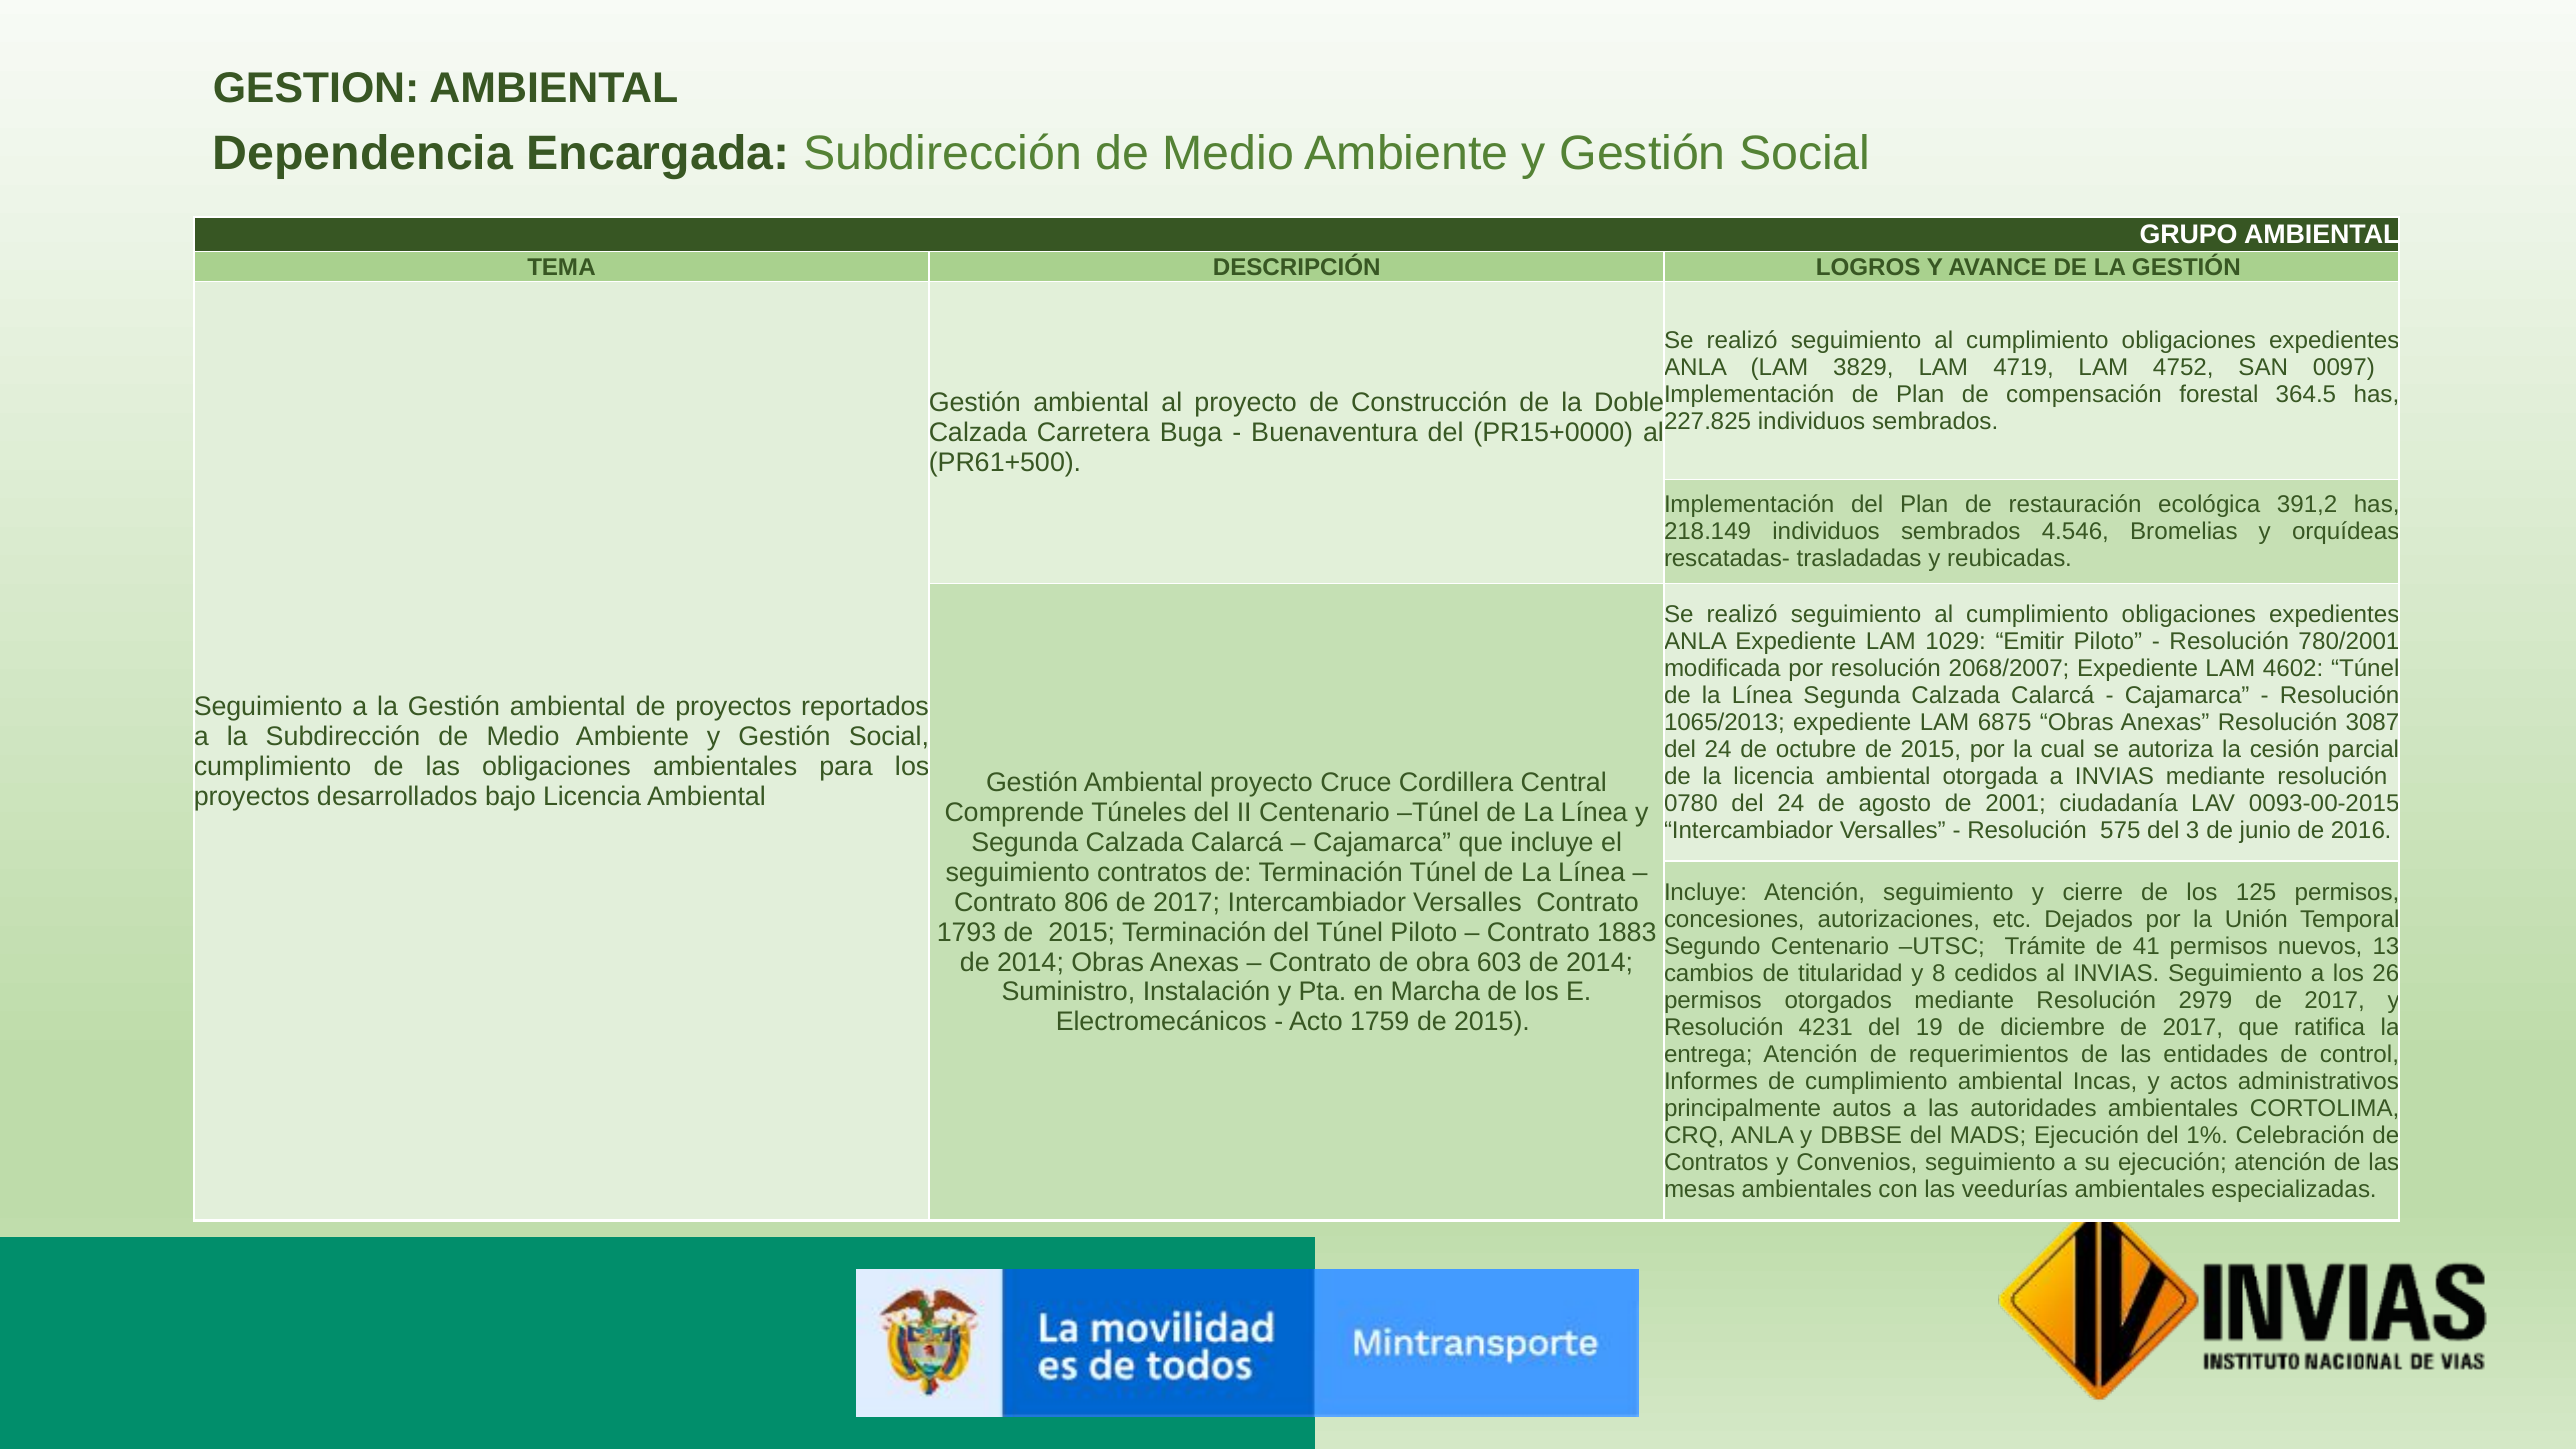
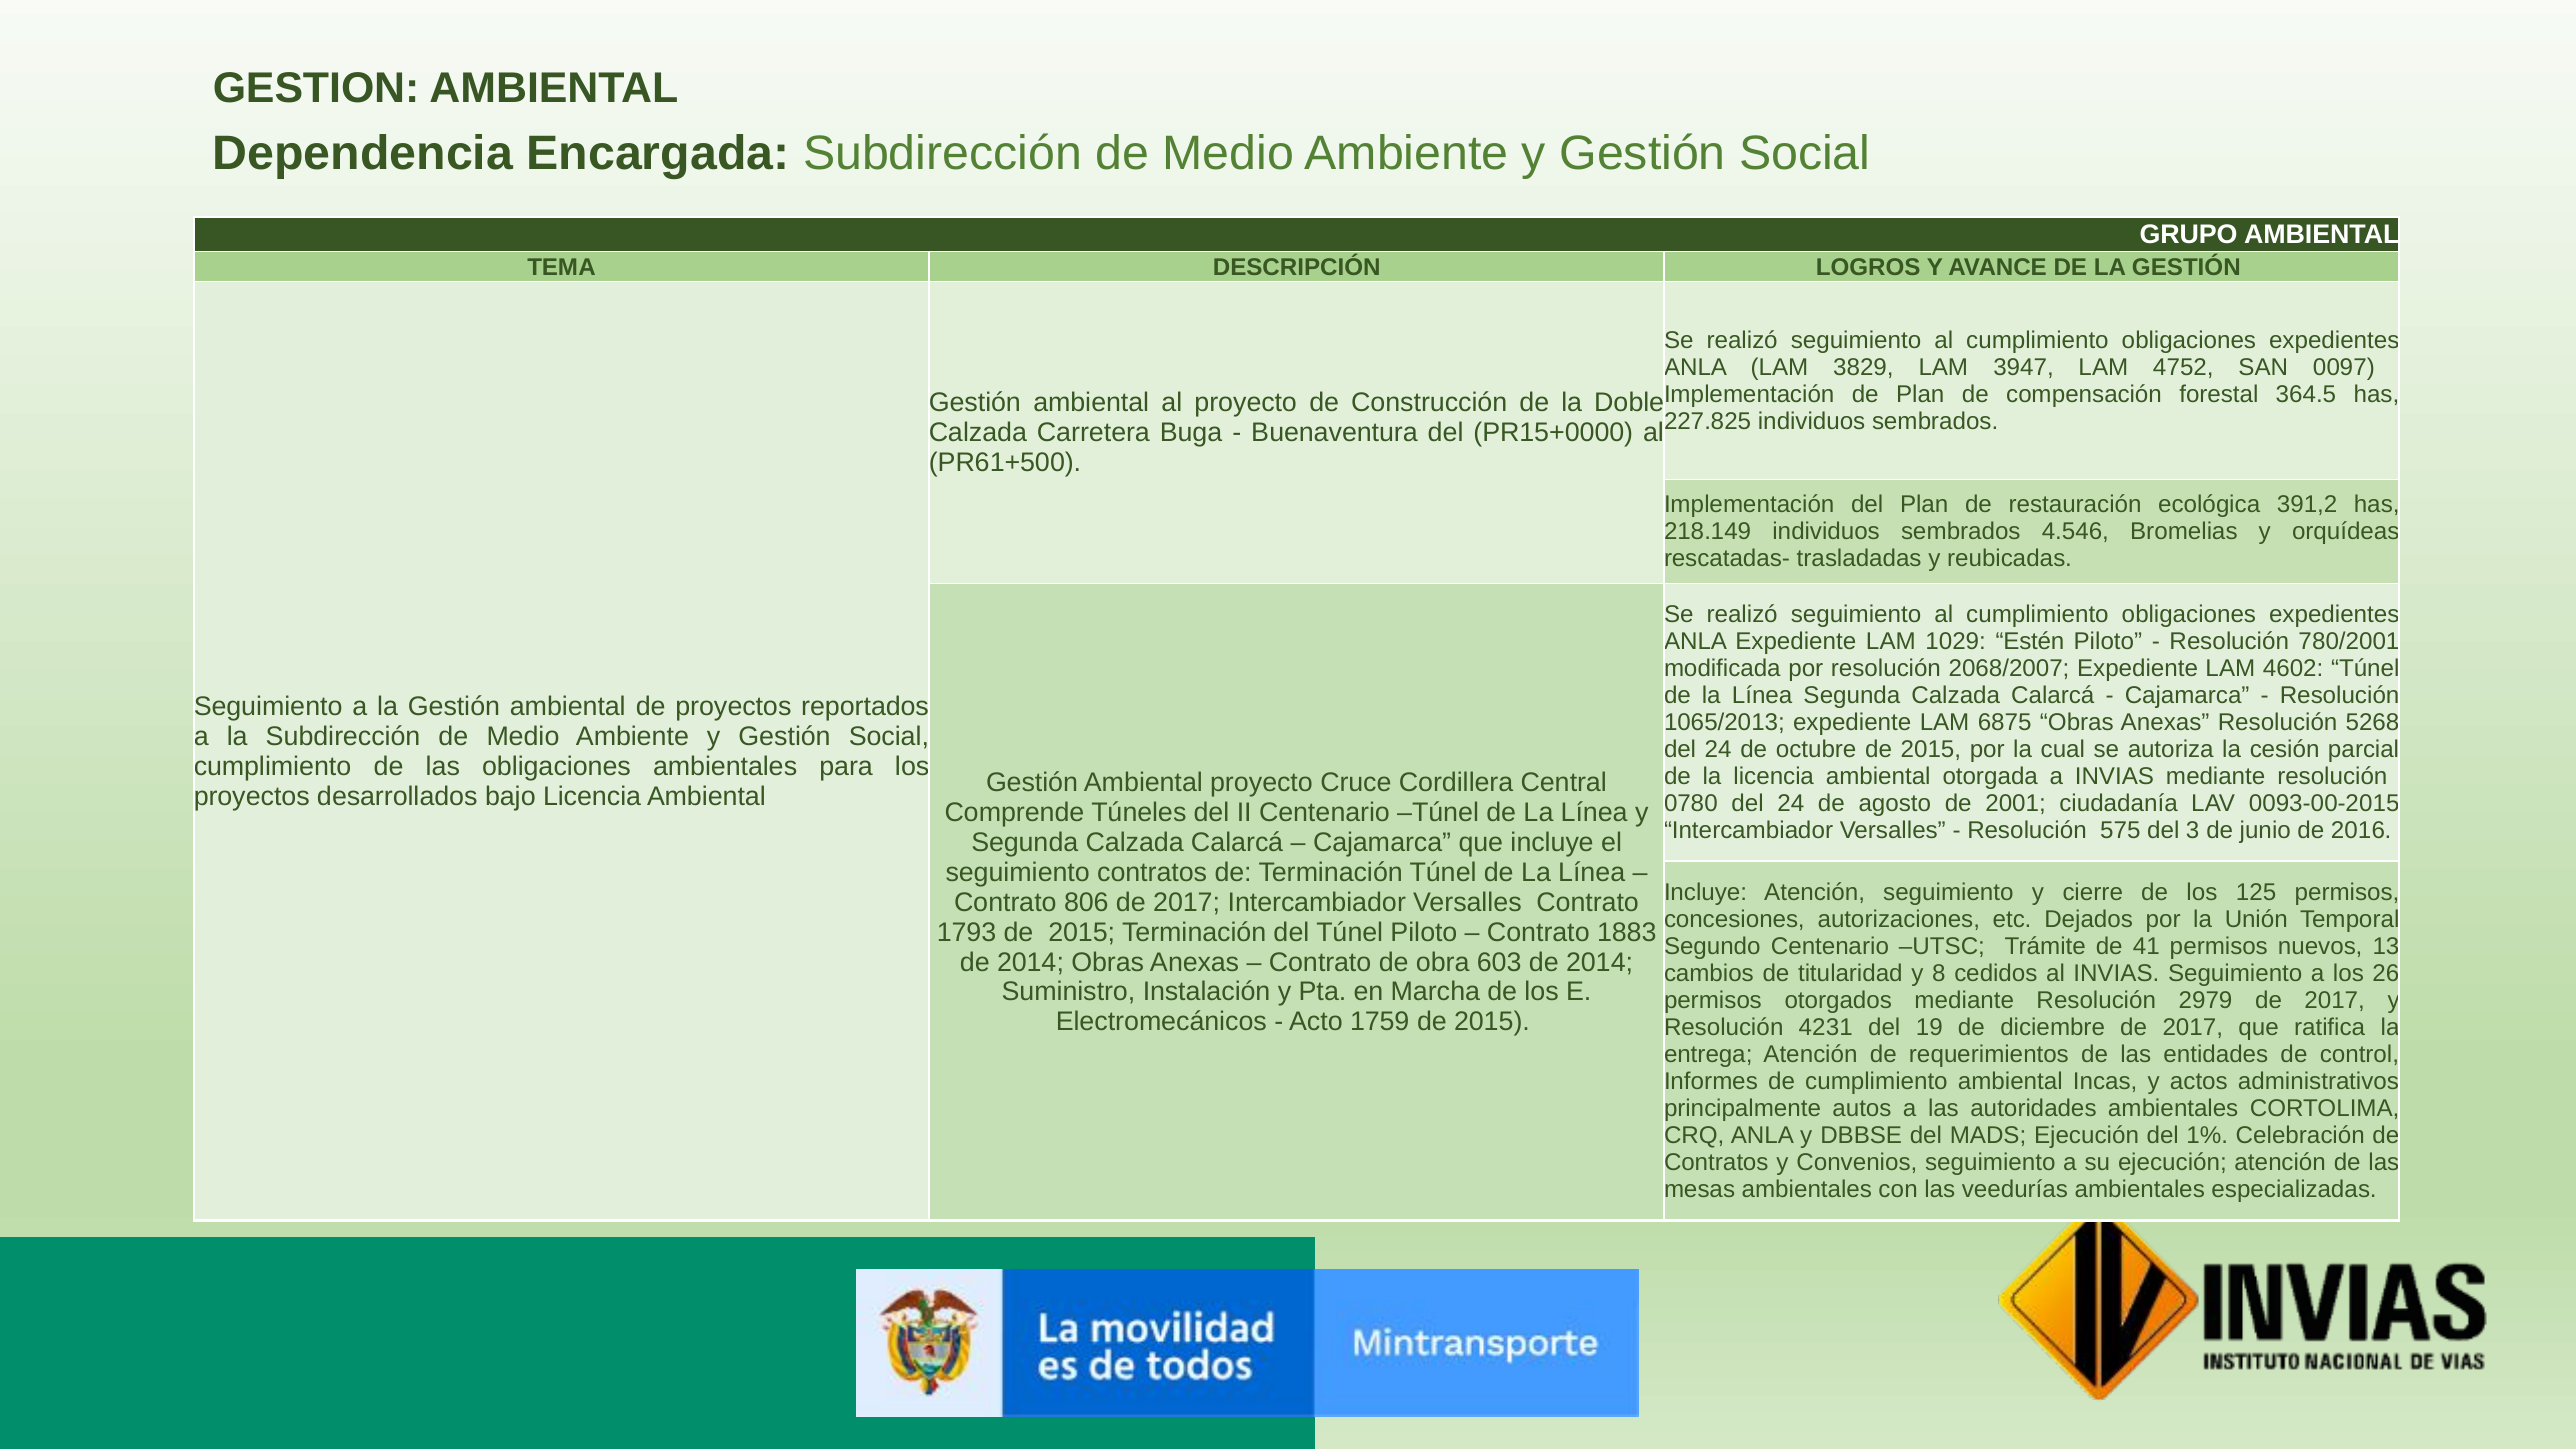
4719: 4719 -> 3947
Emitir: Emitir -> Estén
3087: 3087 -> 5268
